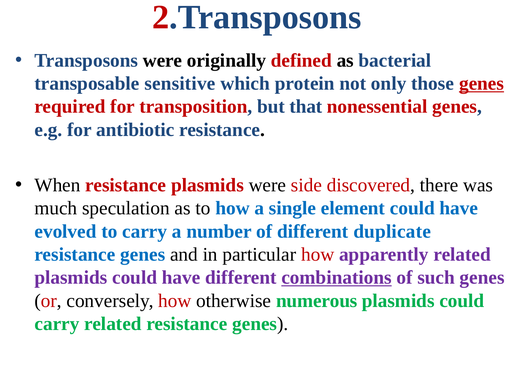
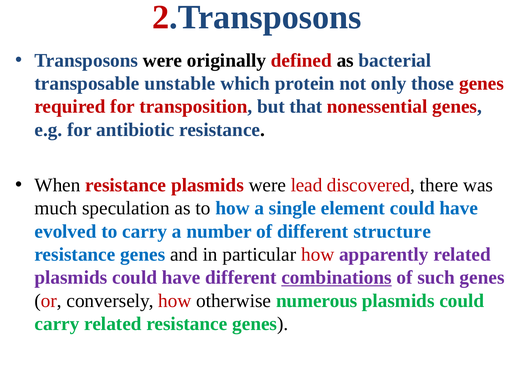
sensitive: sensitive -> unstable
genes at (482, 84) underline: present -> none
side: side -> lead
duplicate: duplicate -> structure
